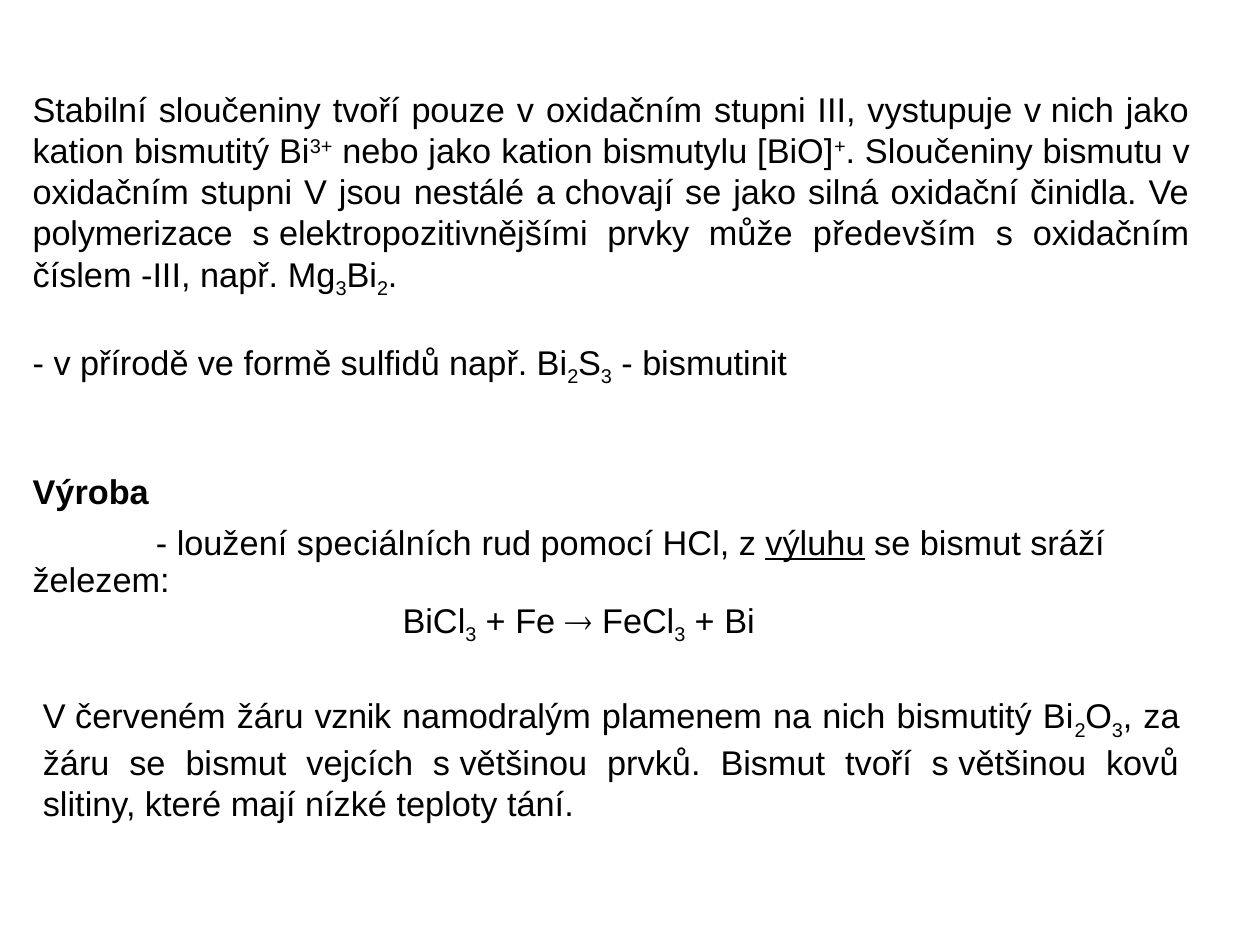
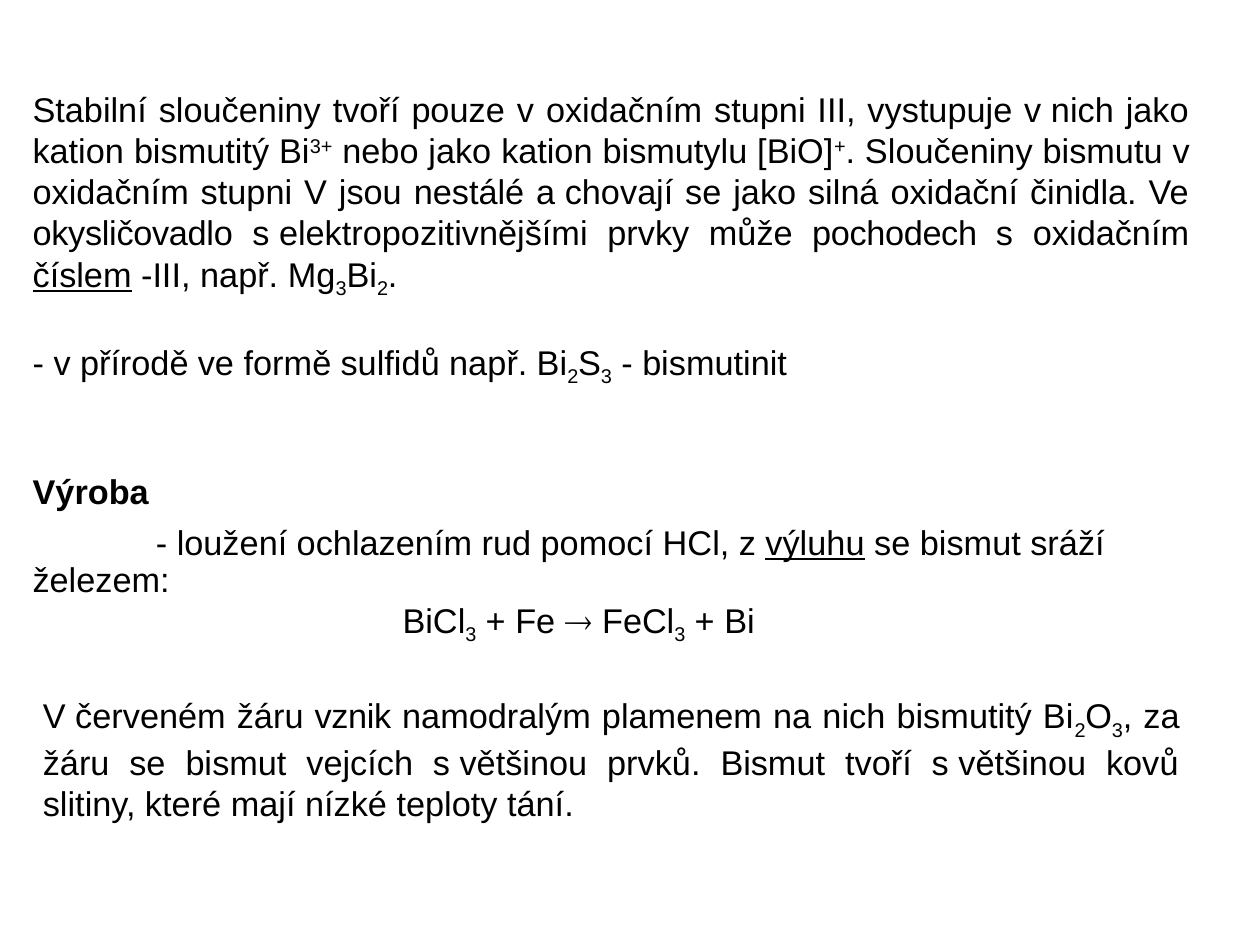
polymerizace: polymerizace -> okysličovadlo
především: především -> pochodech
číslem underline: none -> present
speciálních: speciálních -> ochlazením
